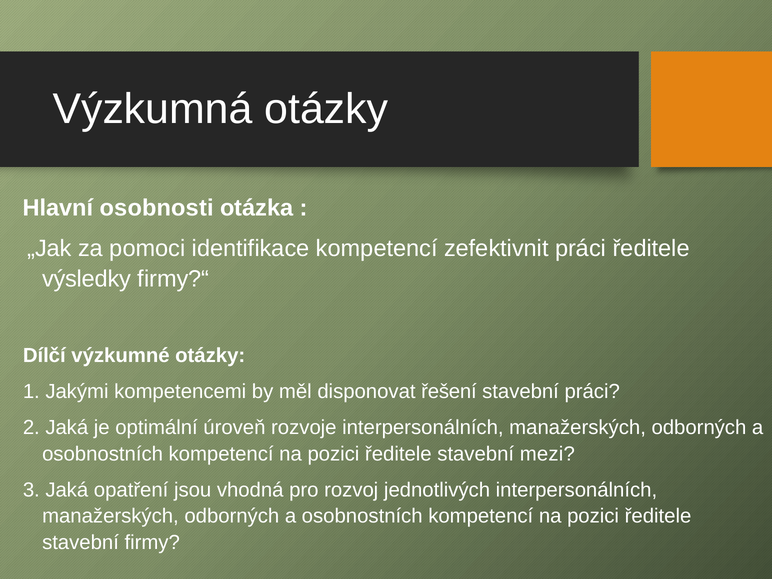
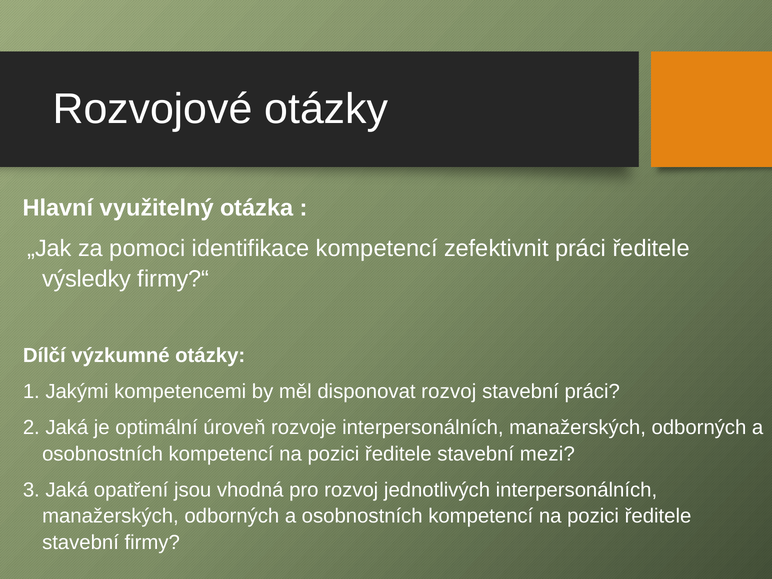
Výzkumná: Výzkumná -> Rozvojové
osobnosti: osobnosti -> využitelný
disponovat řešení: řešení -> rozvoj
